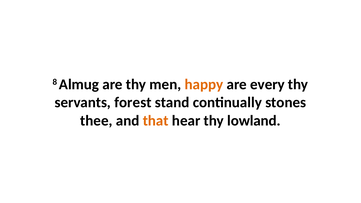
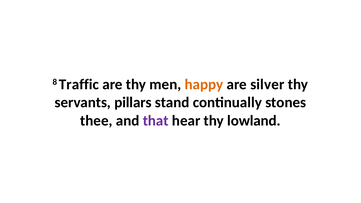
Almug: Almug -> Traffic
every: every -> silver
forest: forest -> pillars
that colour: orange -> purple
